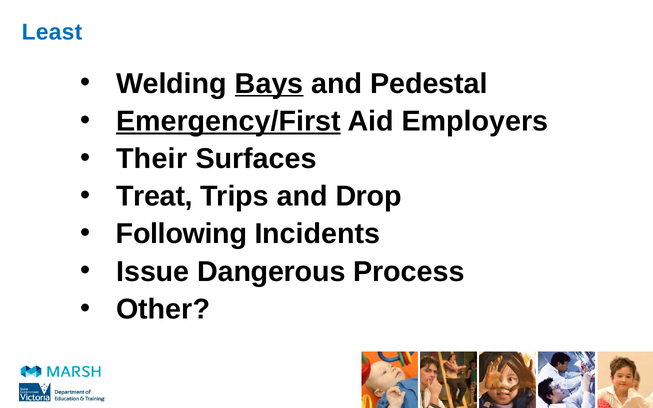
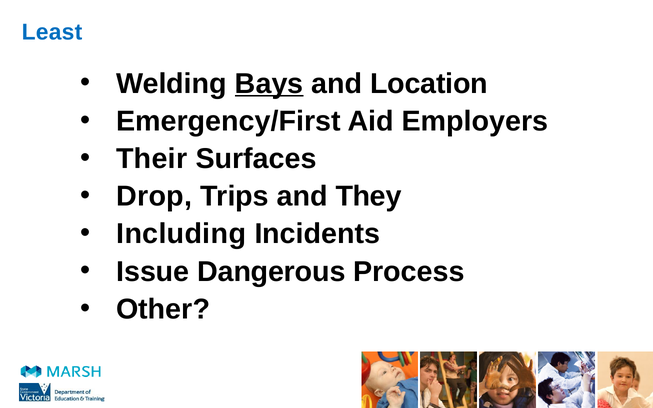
Pedestal: Pedestal -> Location
Emergency/First underline: present -> none
Treat: Treat -> Drop
Drop: Drop -> They
Following: Following -> Including
